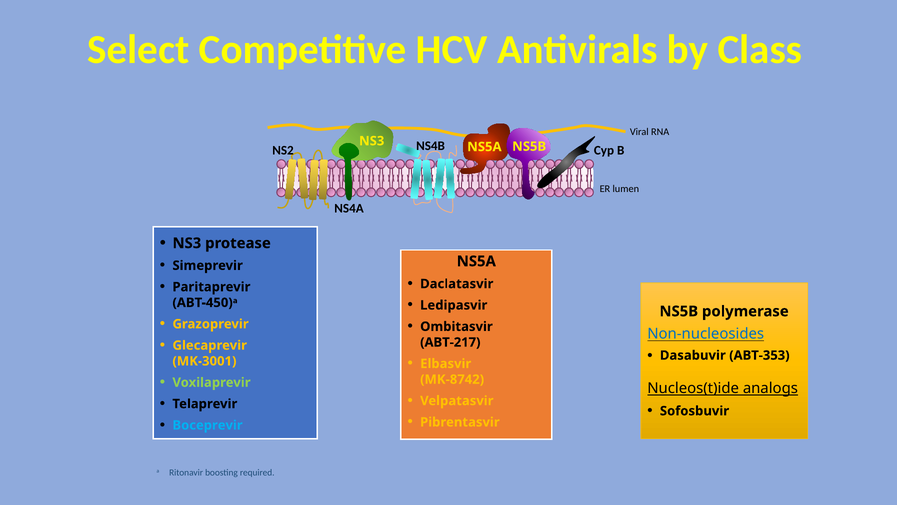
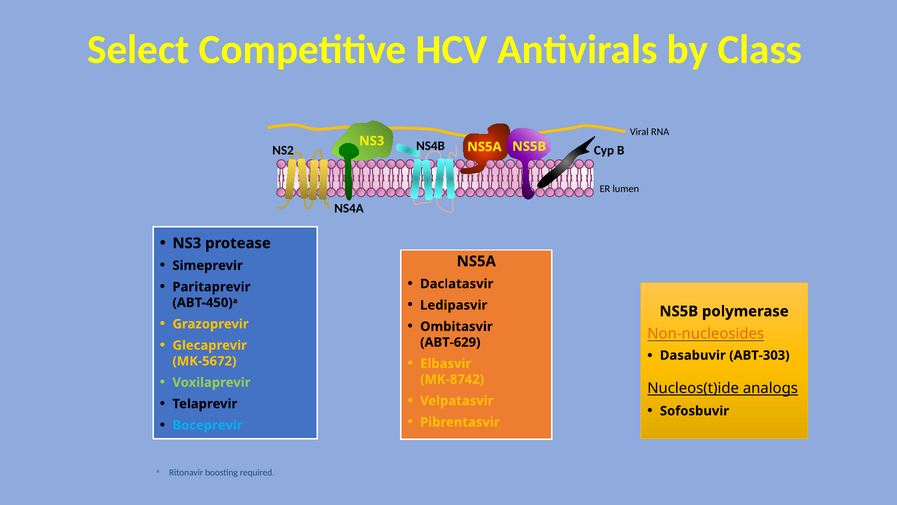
Non-nucleosides colour: blue -> orange
ABT-217: ABT-217 -> ABT-629
ABT-353: ABT-353 -> ABT-303
MK-3001: MK-3001 -> MK-5672
